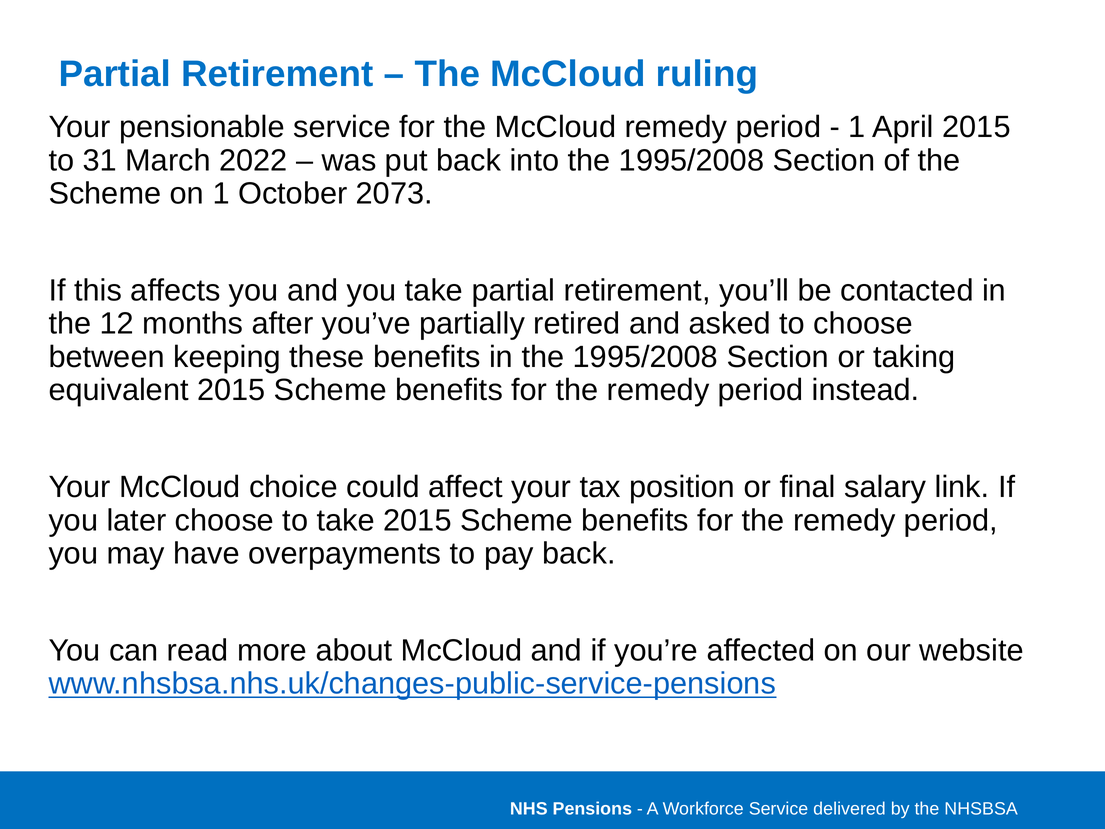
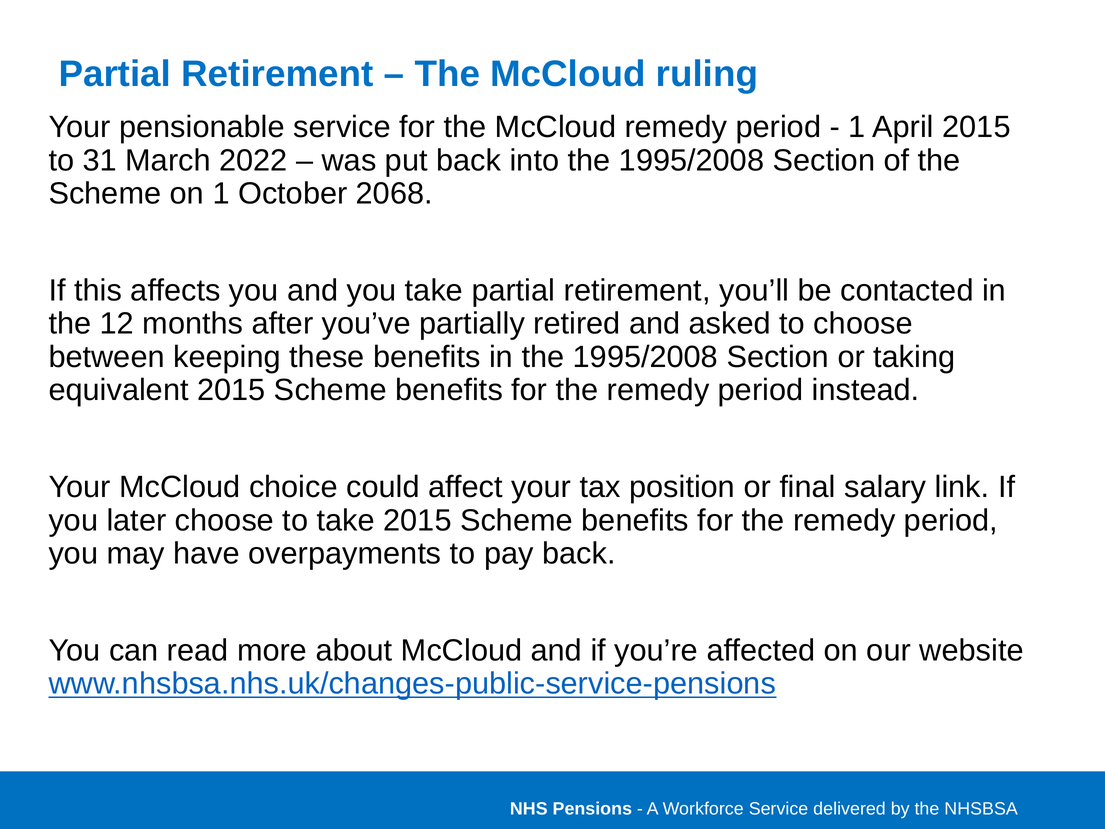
2073: 2073 -> 2068
